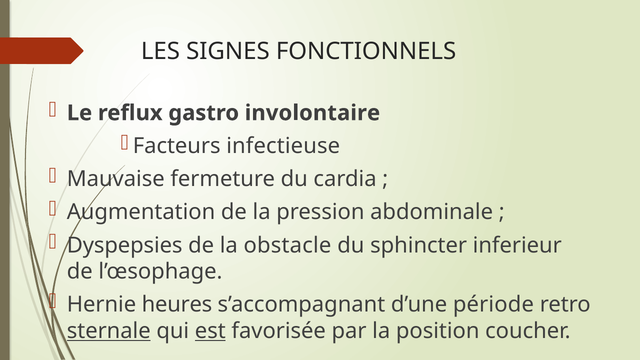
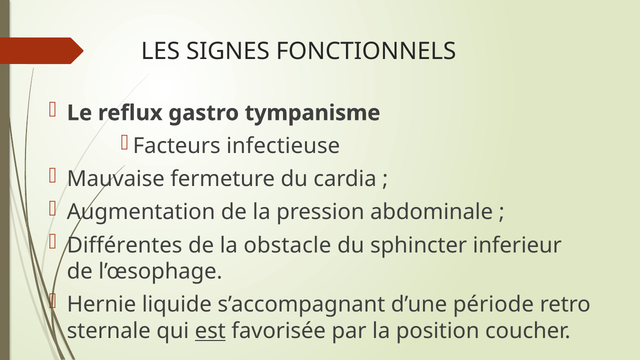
involontaire: involontaire -> tympanisme
Dyspepsies: Dyspepsies -> Différentes
heures: heures -> liquide
sternale underline: present -> none
